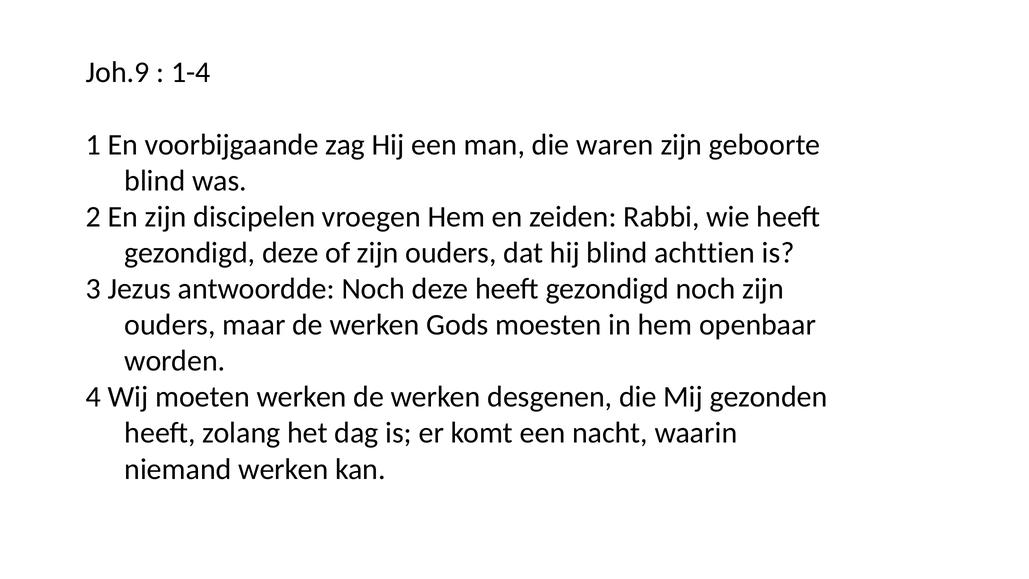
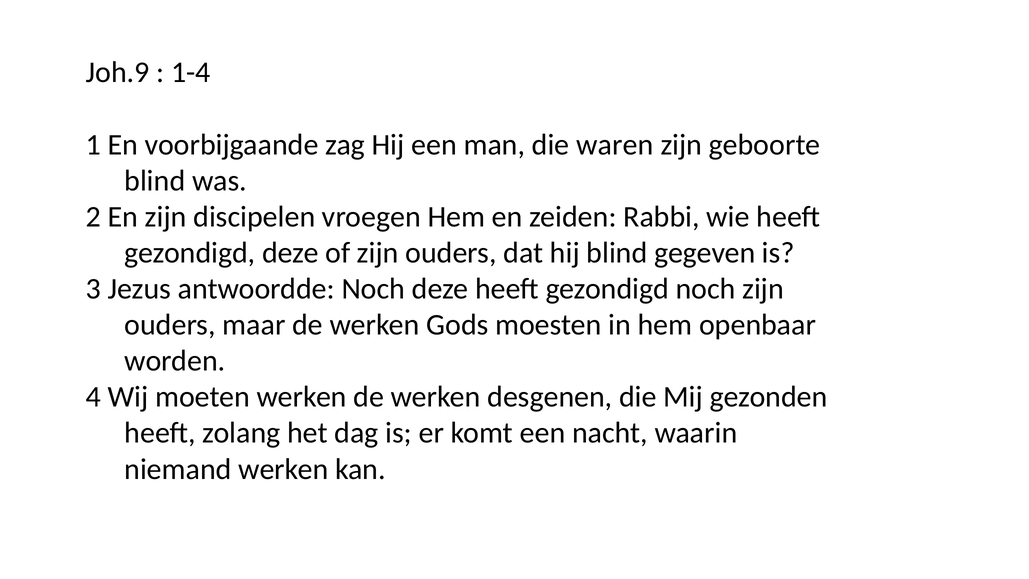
achttien: achttien -> gegeven
